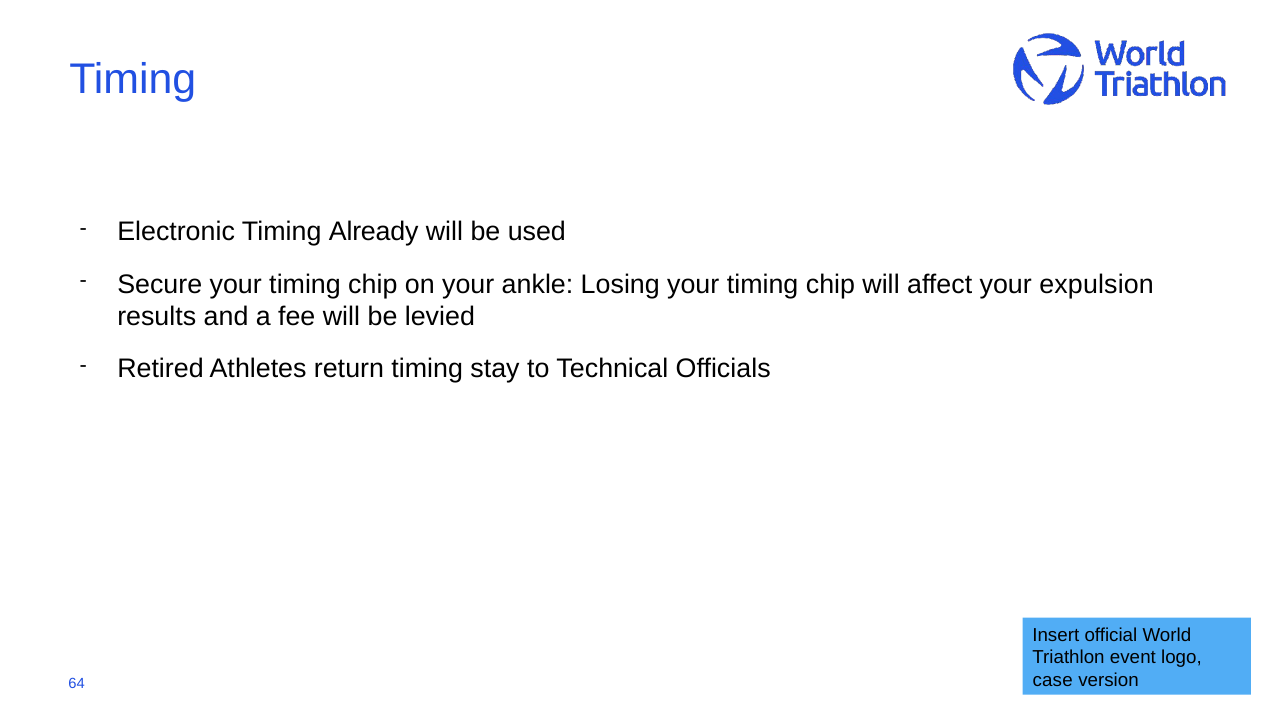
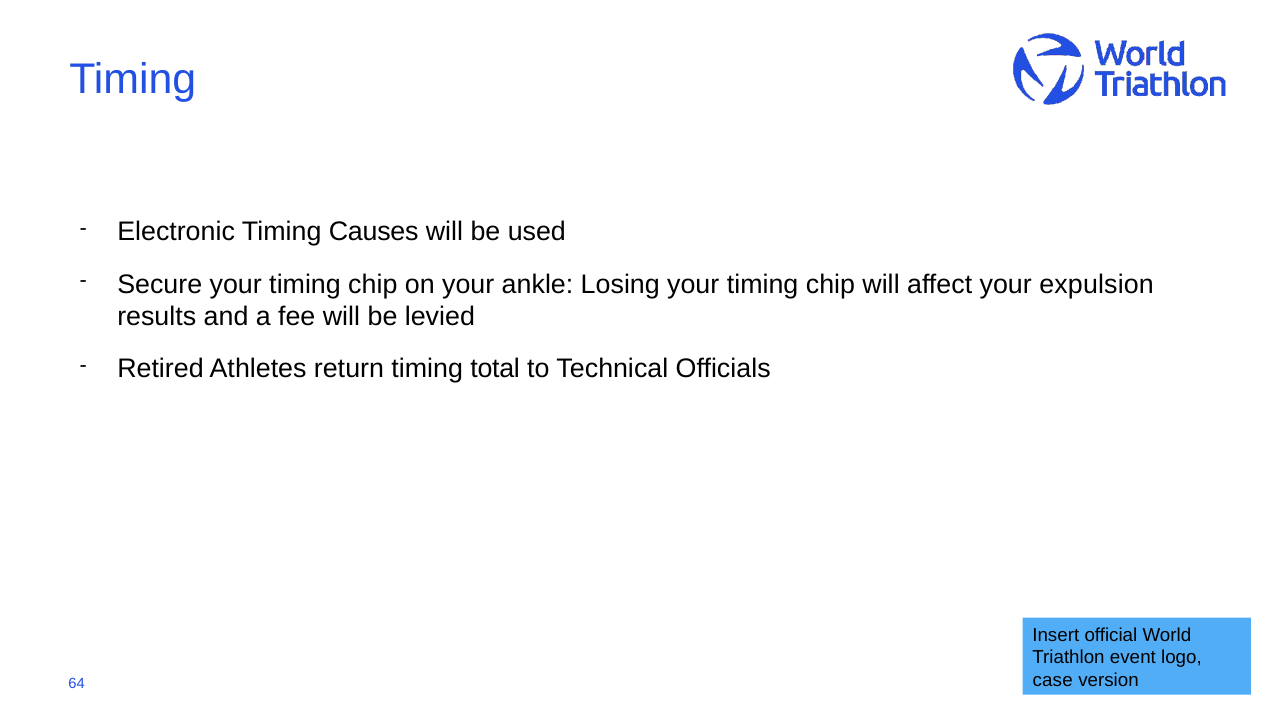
Already: Already -> Causes
stay: stay -> total
